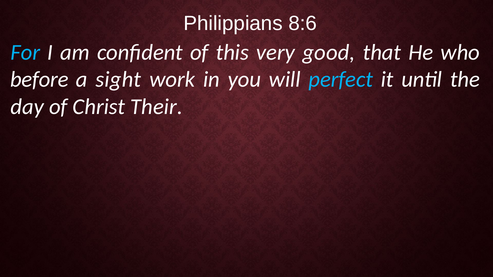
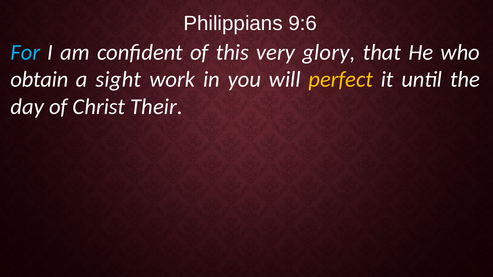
8:6: 8:6 -> 9:6
good: good -> glory
before: before -> obtain
perfect colour: light blue -> yellow
